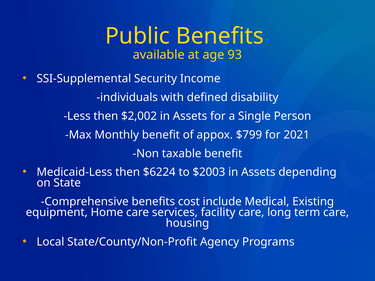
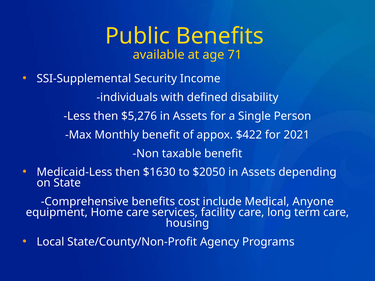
93: 93 -> 71
$2,002: $2,002 -> $5,276
$799: $799 -> $422
$6224: $6224 -> $1630
$2003: $2003 -> $2050
Existing: Existing -> Anyone
